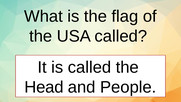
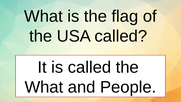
Head at (44, 87): Head -> What
